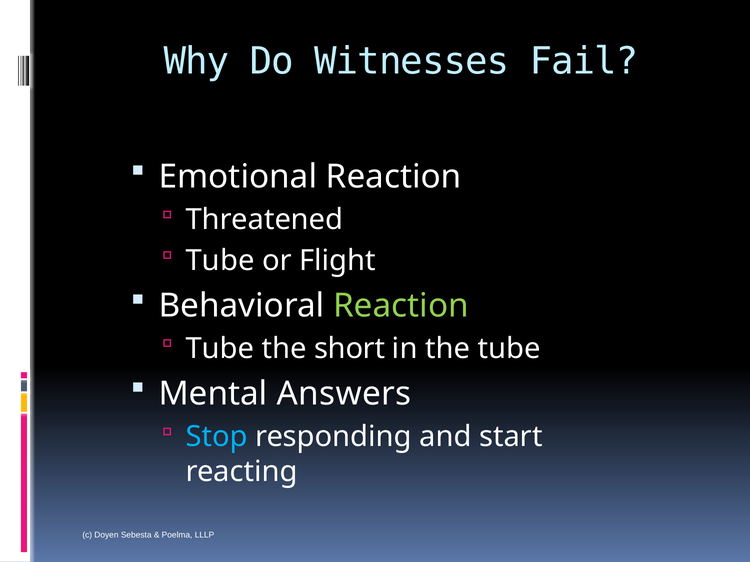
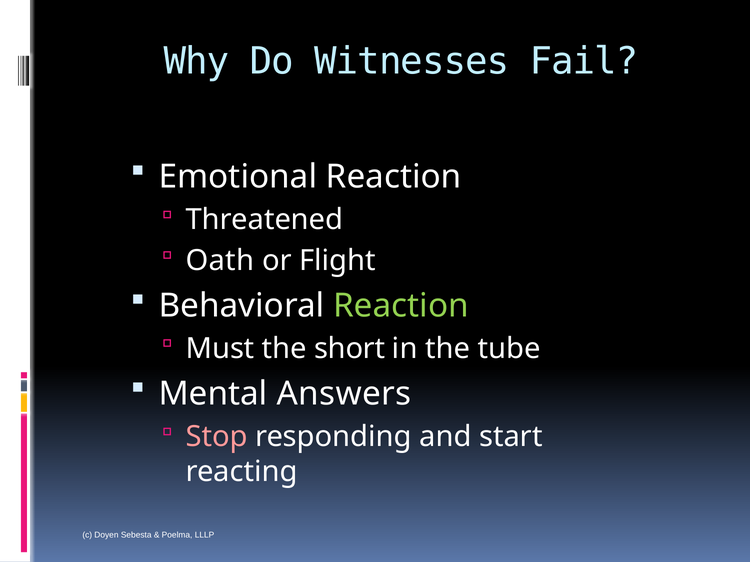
Tube at (220, 261): Tube -> Oath
Tube at (220, 349): Tube -> Must
Stop colour: light blue -> pink
